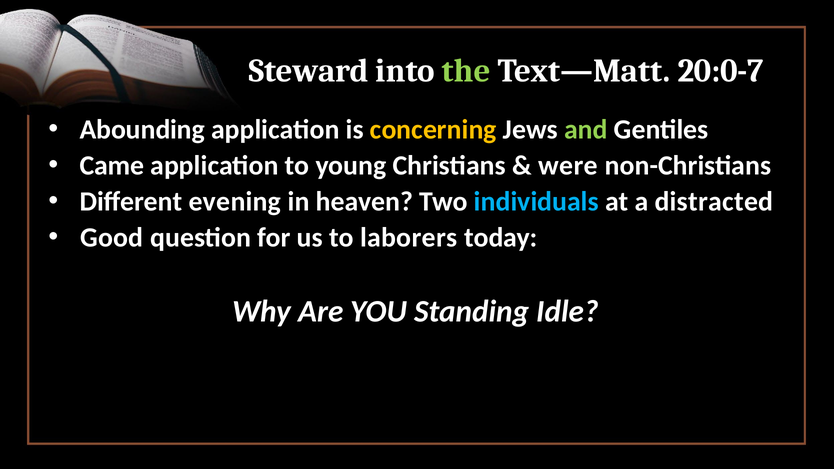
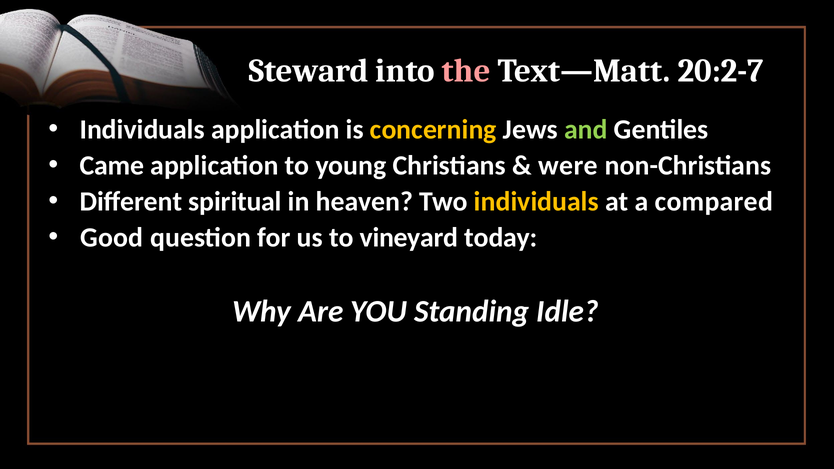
the colour: light green -> pink
20:0-7: 20:0-7 -> 20:2-7
Abounding at (142, 130): Abounding -> Individuals
evening: evening -> spiritual
individuals at (536, 201) colour: light blue -> yellow
distracted: distracted -> compared
laborers: laborers -> vineyard
